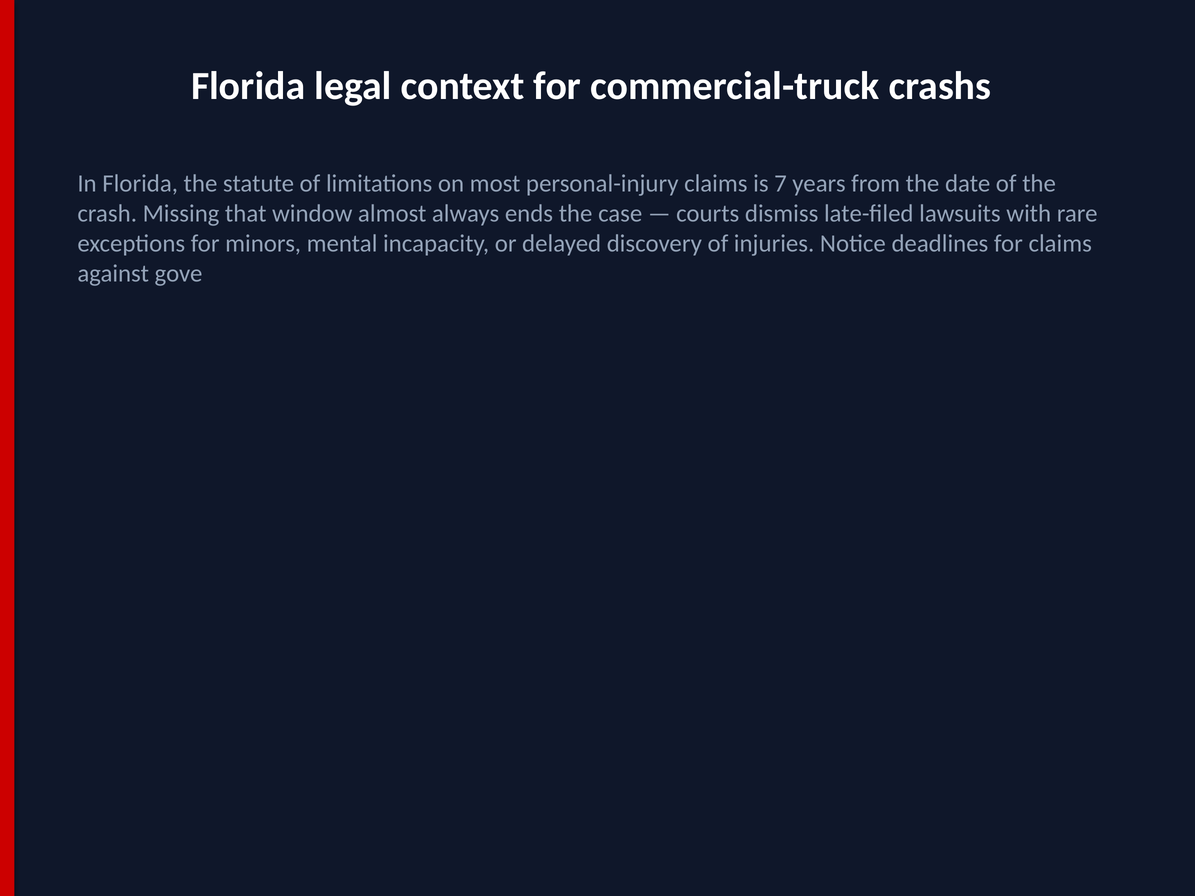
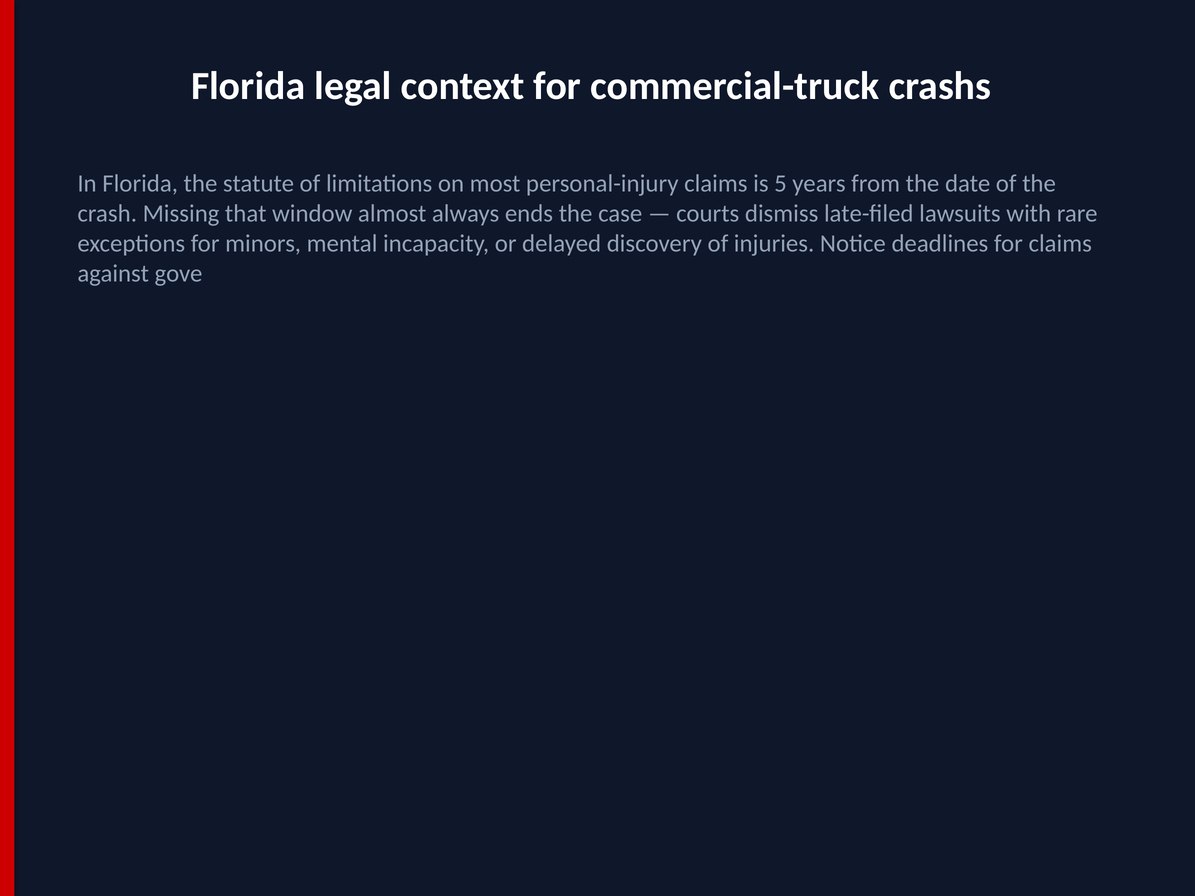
7: 7 -> 5
